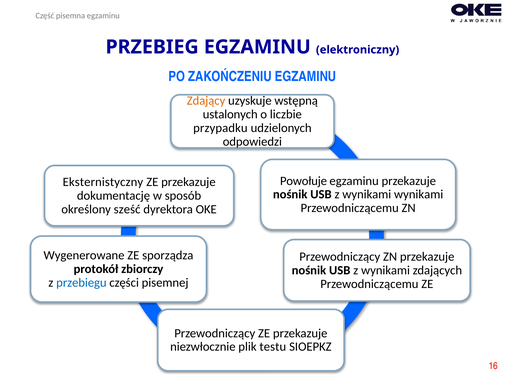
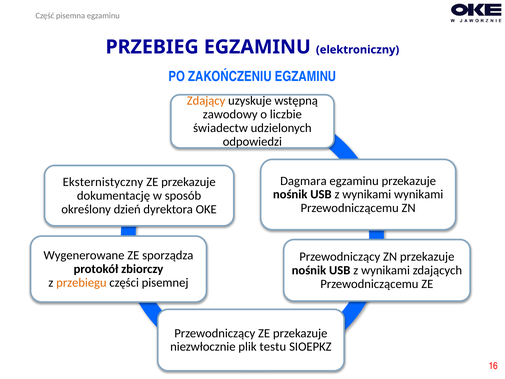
ustalonych: ustalonych -> zawodowy
przypadku: przypadku -> świadectw
Powołuje: Powołuje -> Dagmara
sześć: sześć -> dzień
przebiegu colour: blue -> orange
